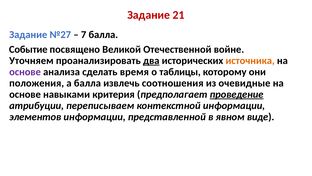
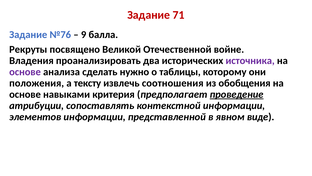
21: 21 -> 71
№27: №27 -> №76
7: 7 -> 9
Событие: Событие -> Рекруты
Уточняем: Уточняем -> Владения
два underline: present -> none
источника colour: orange -> purple
время: время -> нужно
а балла: балла -> тексту
очевидные: очевидные -> обобщения
переписываем: переписываем -> сопоставлять
